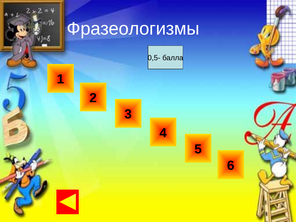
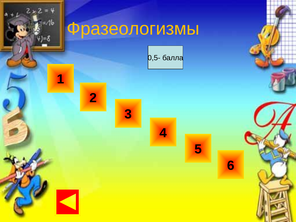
Фразеологизмы colour: white -> yellow
